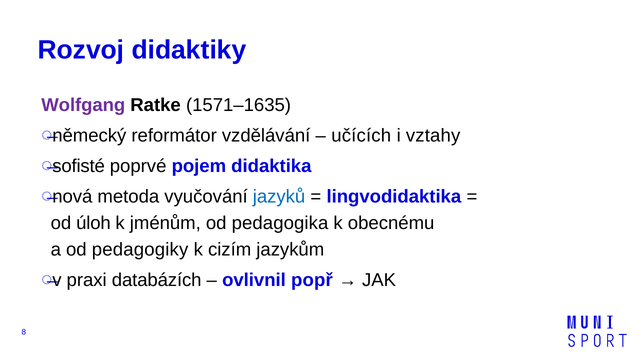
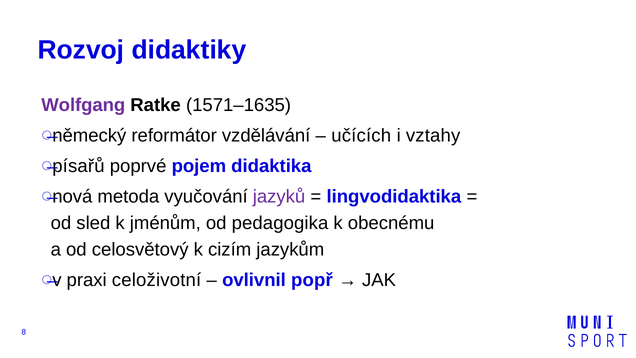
sofisté: sofisté -> písařů
jazyků colour: blue -> purple
úloh: úloh -> sled
pedagogiky: pedagogiky -> celosvětový
databázích: databázích -> celoživotní
